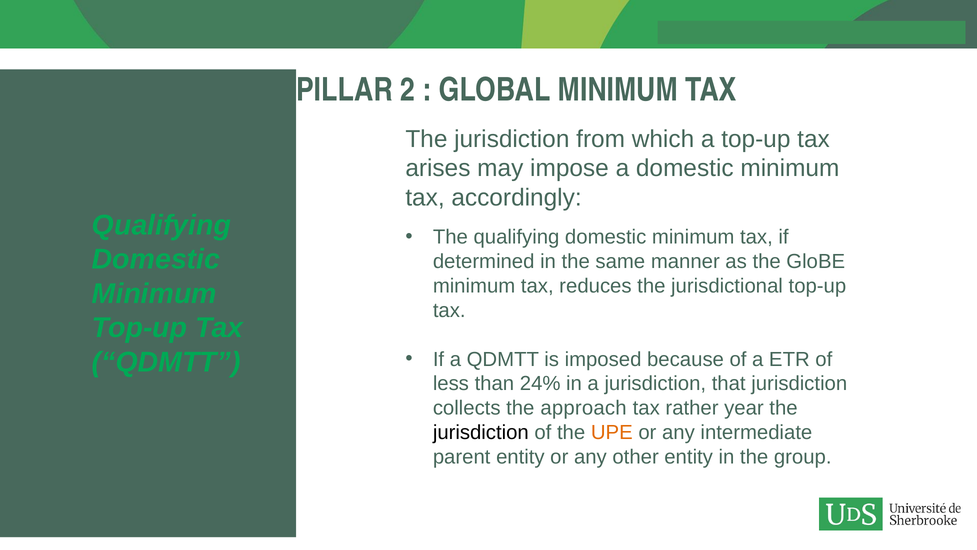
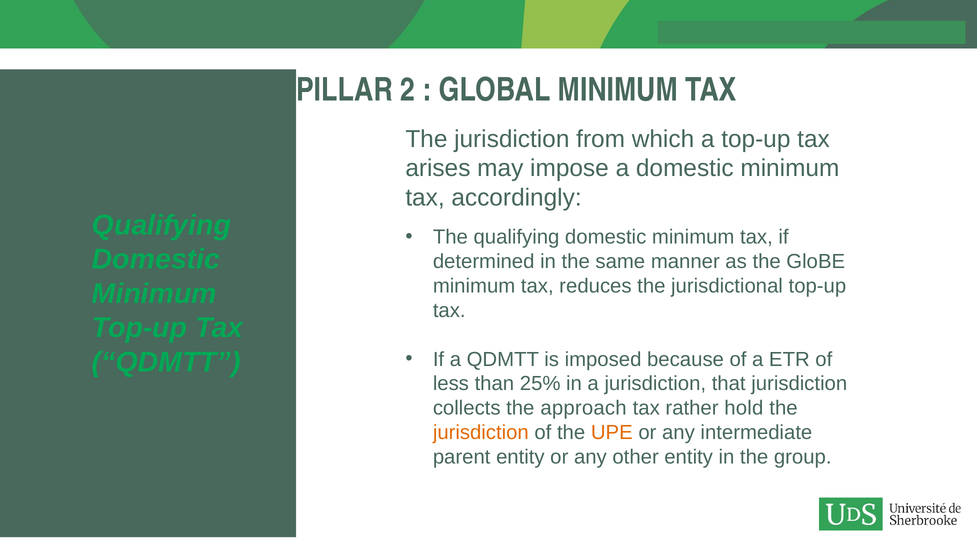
24%: 24% -> 25%
year: year -> hold
jurisdiction at (481, 432) colour: black -> orange
